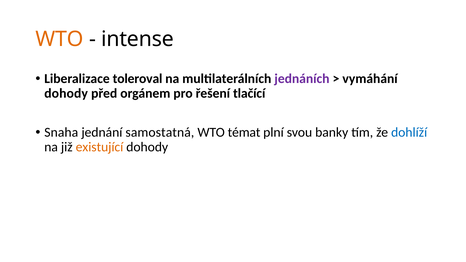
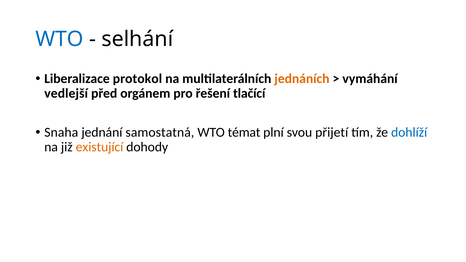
WTO at (60, 39) colour: orange -> blue
intense: intense -> selhání
toleroval: toleroval -> protokol
jednáních colour: purple -> orange
dohody at (66, 93): dohody -> vedlejší
banky: banky -> přijetí
